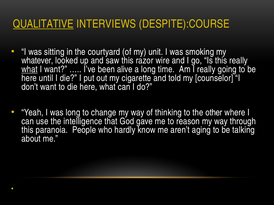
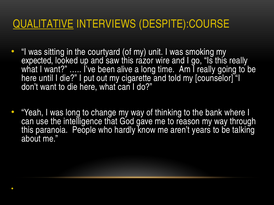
whatever: whatever -> expected
what at (30, 69) underline: present -> none
other: other -> bank
aging: aging -> years
